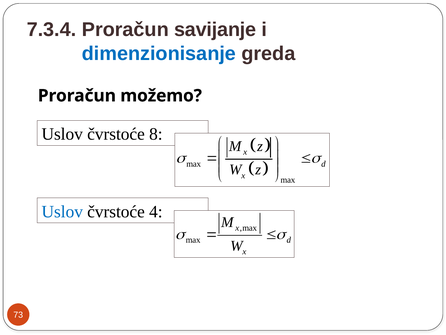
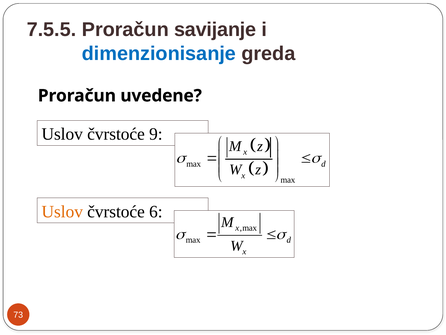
7.3.4: 7.3.4 -> 7.5.5
možemo: možemo -> uvedene
8: 8 -> 9
Uslov at (62, 211) colour: blue -> orange
4: 4 -> 6
